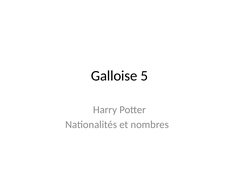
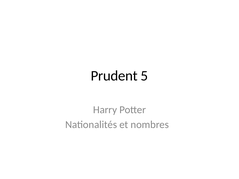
Galloise: Galloise -> Prudent
